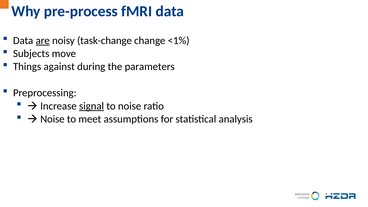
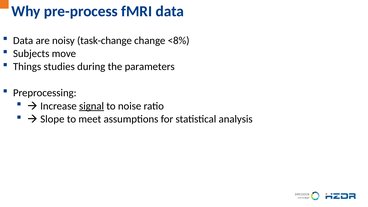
are underline: present -> none
<1%: <1% -> <8%
against: against -> studies
Noise at (52, 119): Noise -> Slope
